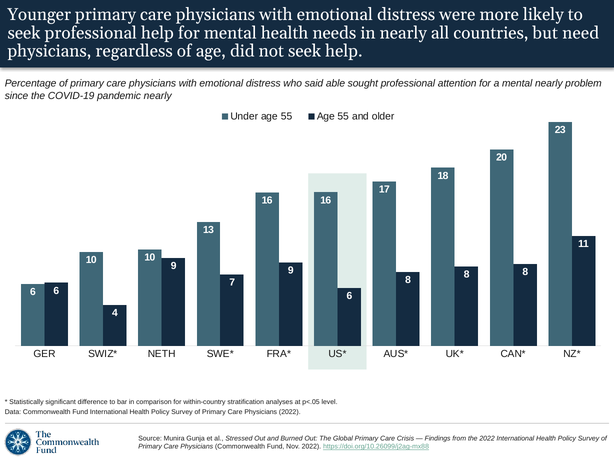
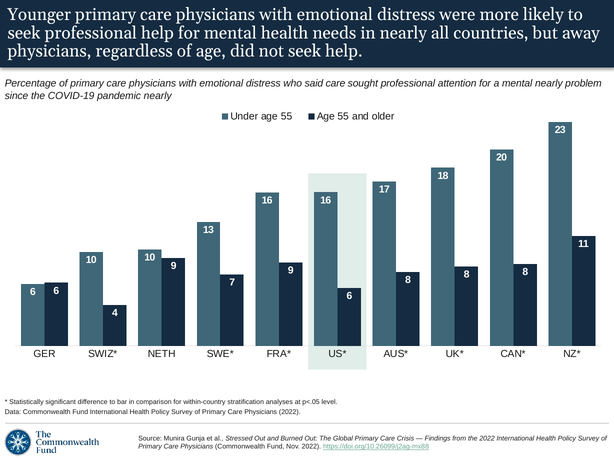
need: need -> away
said able: able -> care
